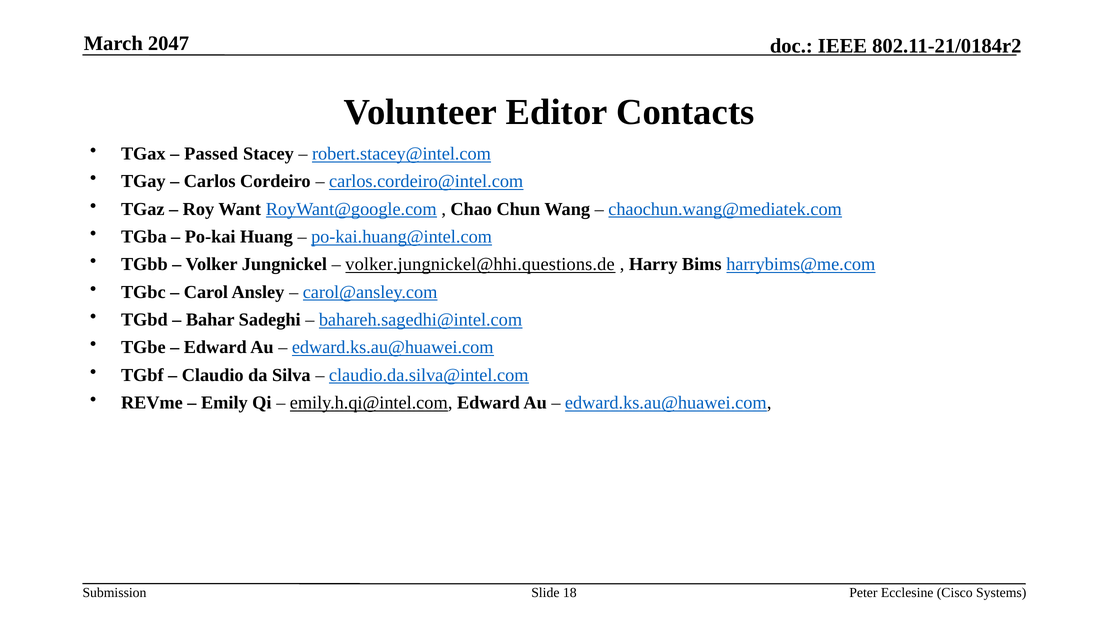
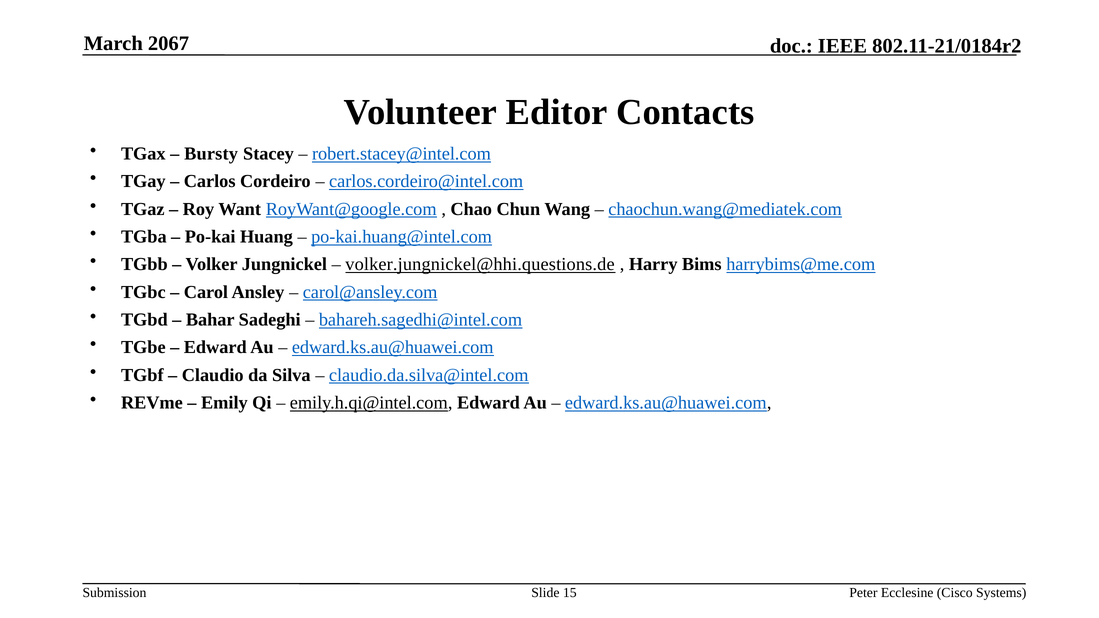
2047: 2047 -> 2067
Passed: Passed -> Bursty
18: 18 -> 15
